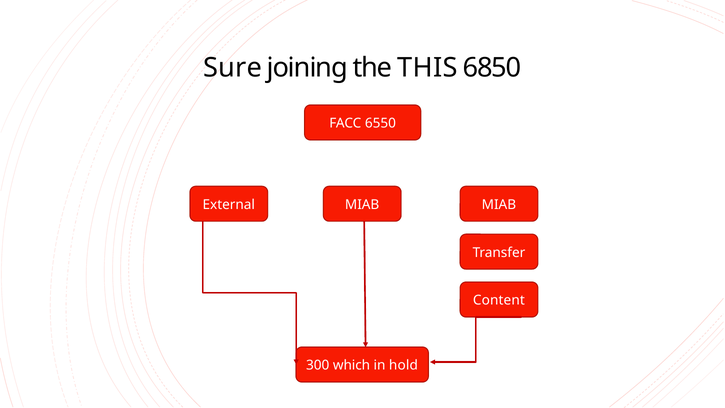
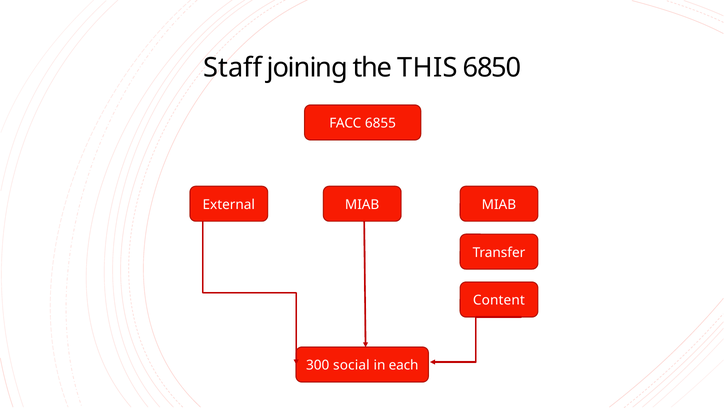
Sure: Sure -> Staff
6550: 6550 -> 6855
which: which -> social
hold: hold -> each
